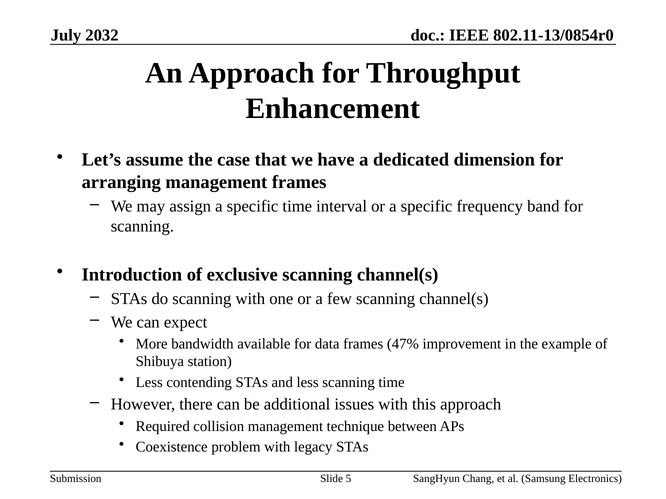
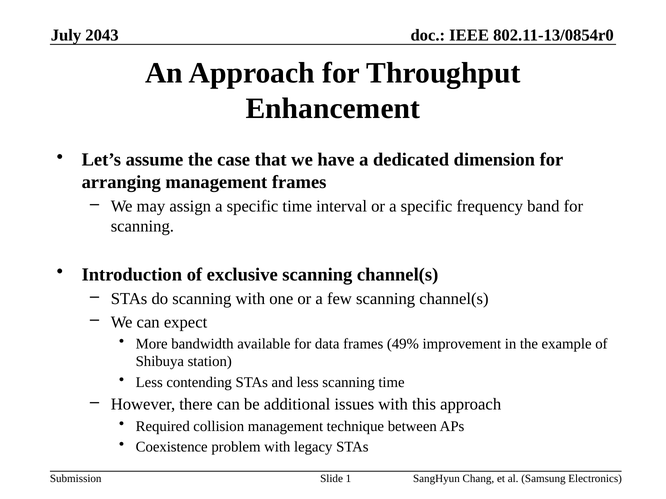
2032: 2032 -> 2043
47%: 47% -> 49%
5: 5 -> 1
